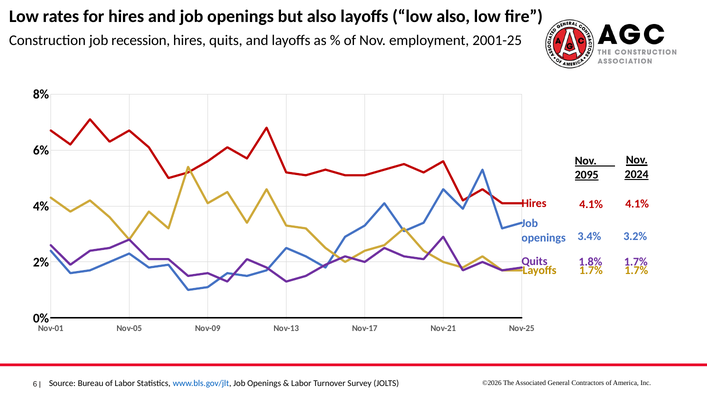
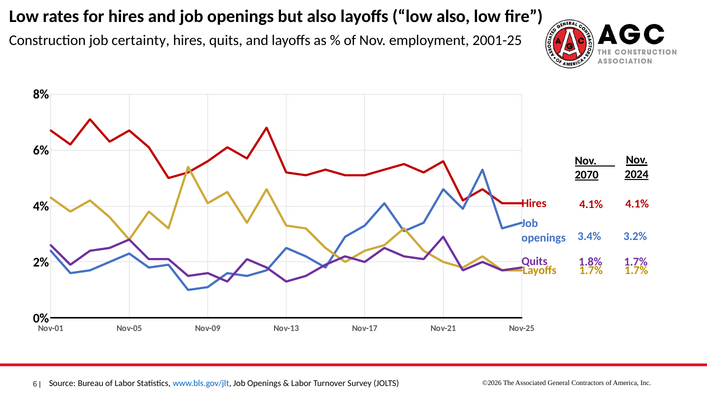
recession: recession -> certainty
2095: 2095 -> 2070
